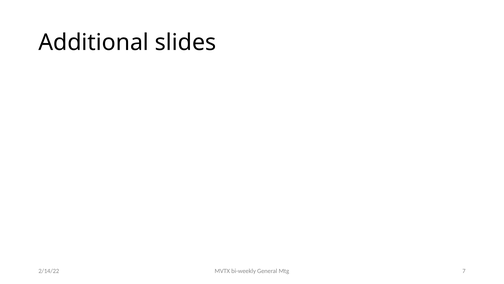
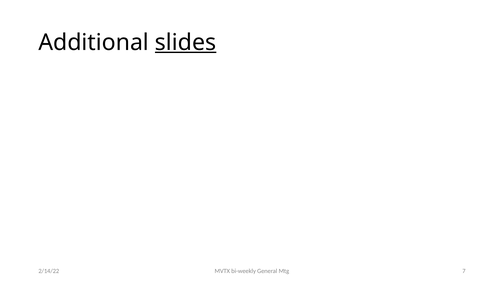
slides underline: none -> present
